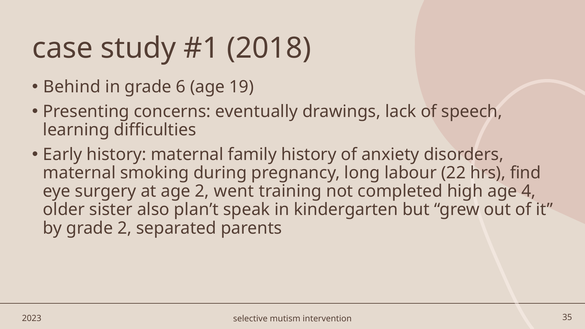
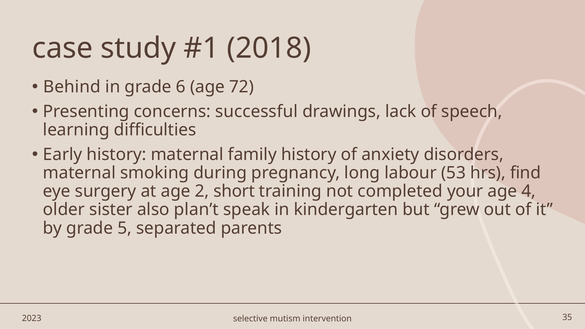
19: 19 -> 72
eventually: eventually -> successful
22: 22 -> 53
went: went -> short
high: high -> your
grade 2: 2 -> 5
